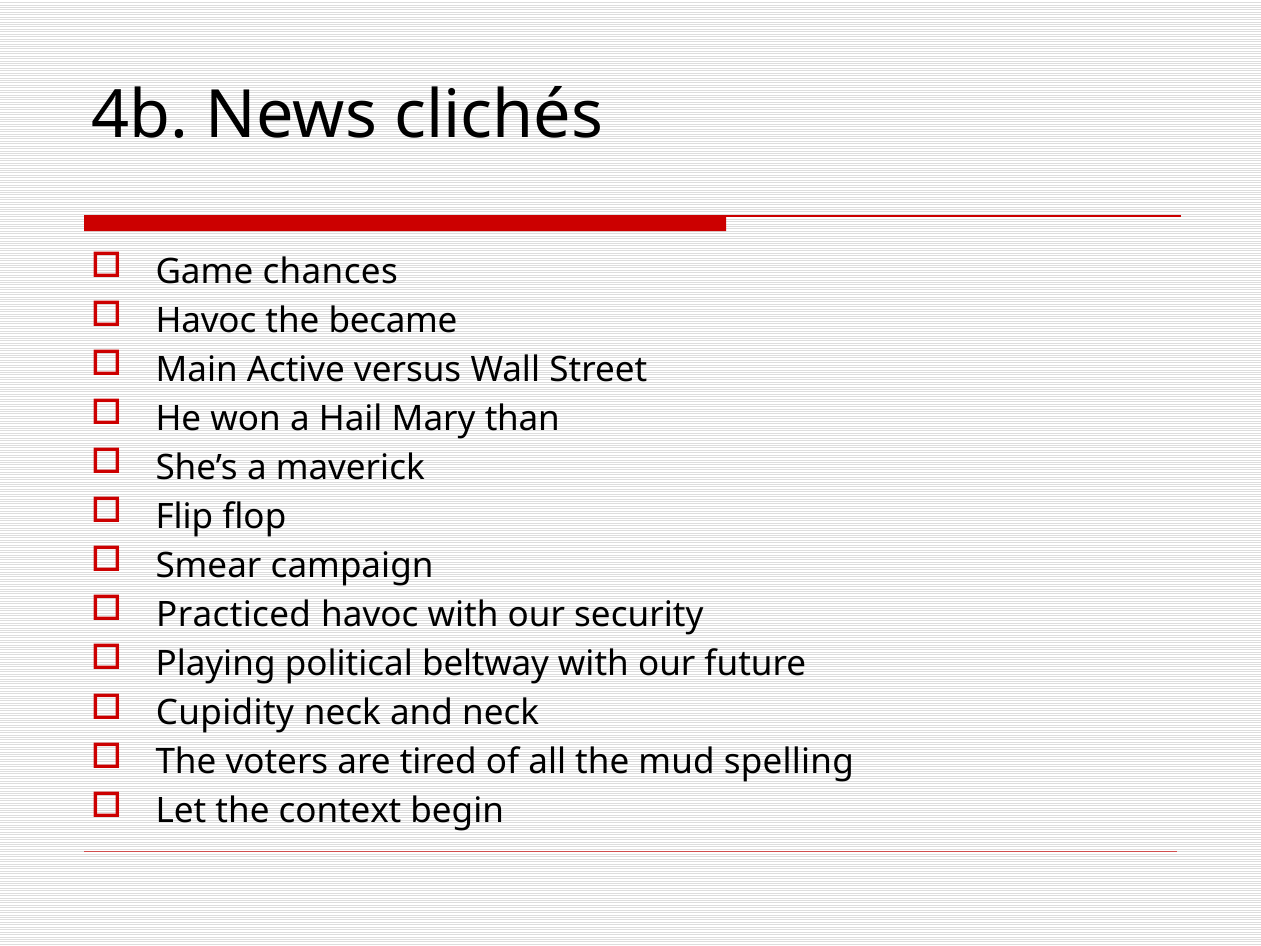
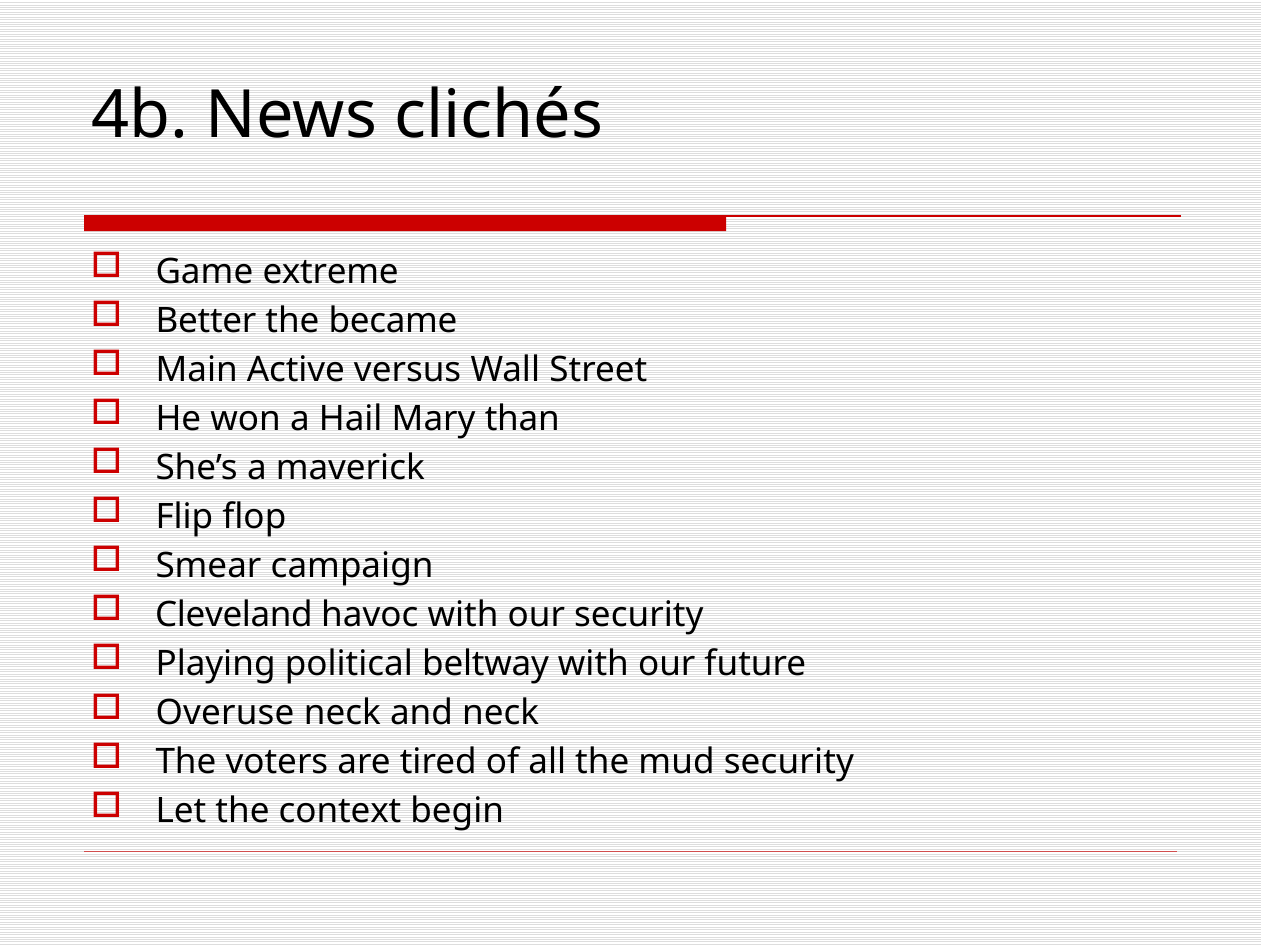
chances: chances -> extreme
Havoc at (206, 321): Havoc -> Better
Practiced: Practiced -> Cleveland
Cupidity: Cupidity -> Overuse
mud spelling: spelling -> security
